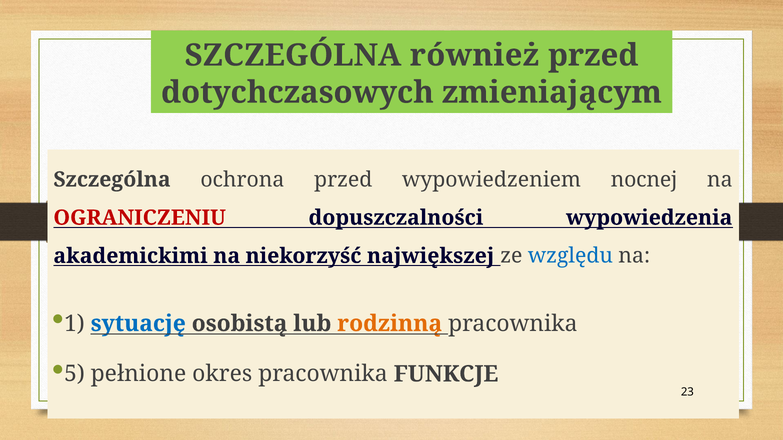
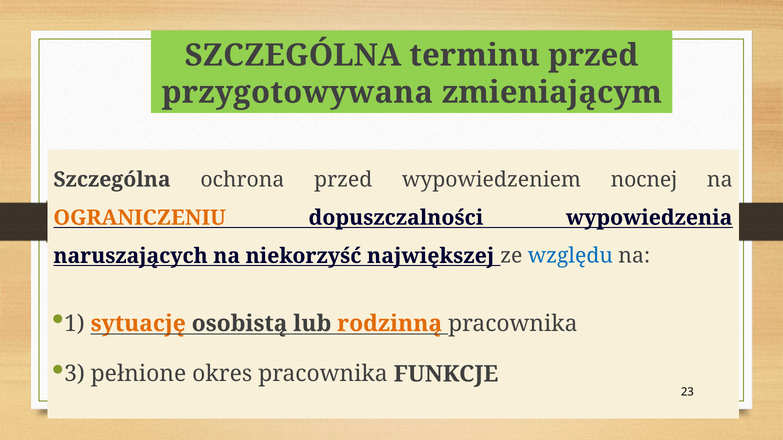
również: również -> terminu
dotychczasowych: dotychczasowych -> przygotowywana
OGRANICZENIU colour: red -> orange
akademickimi: akademickimi -> naruszających
sytuację colour: blue -> orange
5: 5 -> 3
